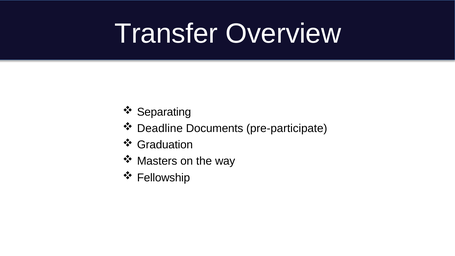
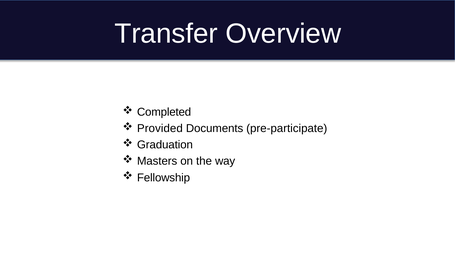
Separating: Separating -> Completed
Deadline: Deadline -> Provided
